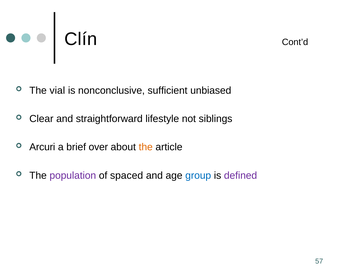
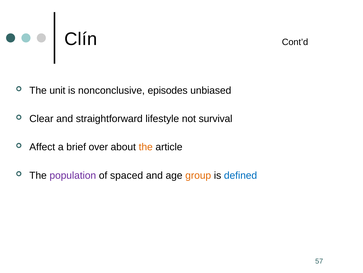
vial: vial -> unit
sufficient: sufficient -> episodes
siblings: siblings -> survival
Arcuri: Arcuri -> Affect
group colour: blue -> orange
defined colour: purple -> blue
